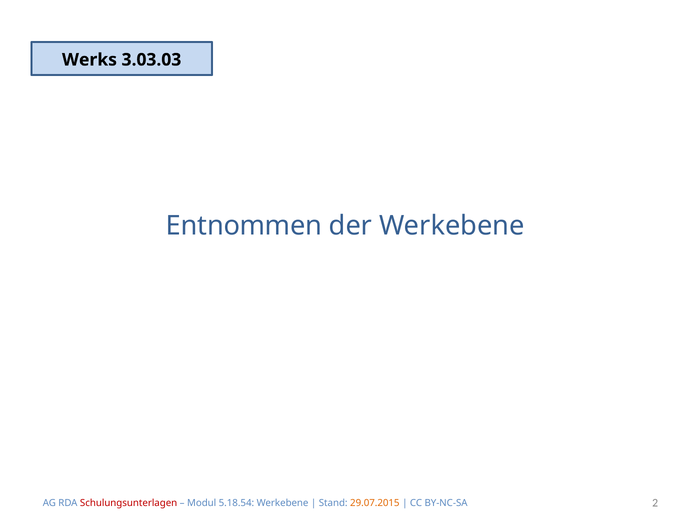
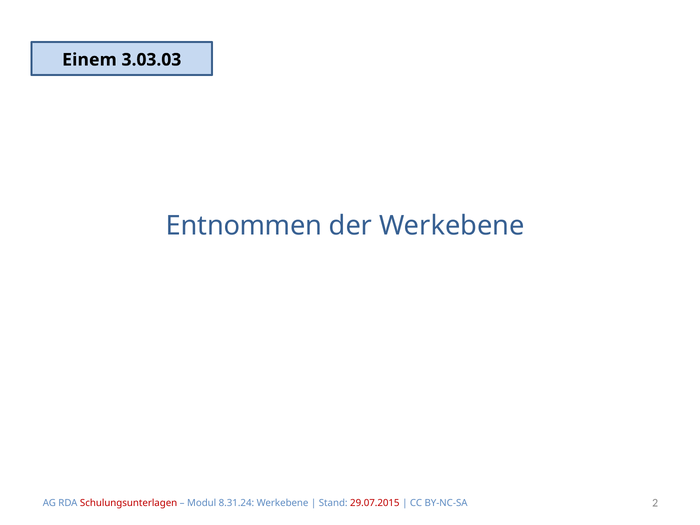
Werks: Werks -> Einem
5.18.54: 5.18.54 -> 8.31.24
29.07.2015 colour: orange -> red
